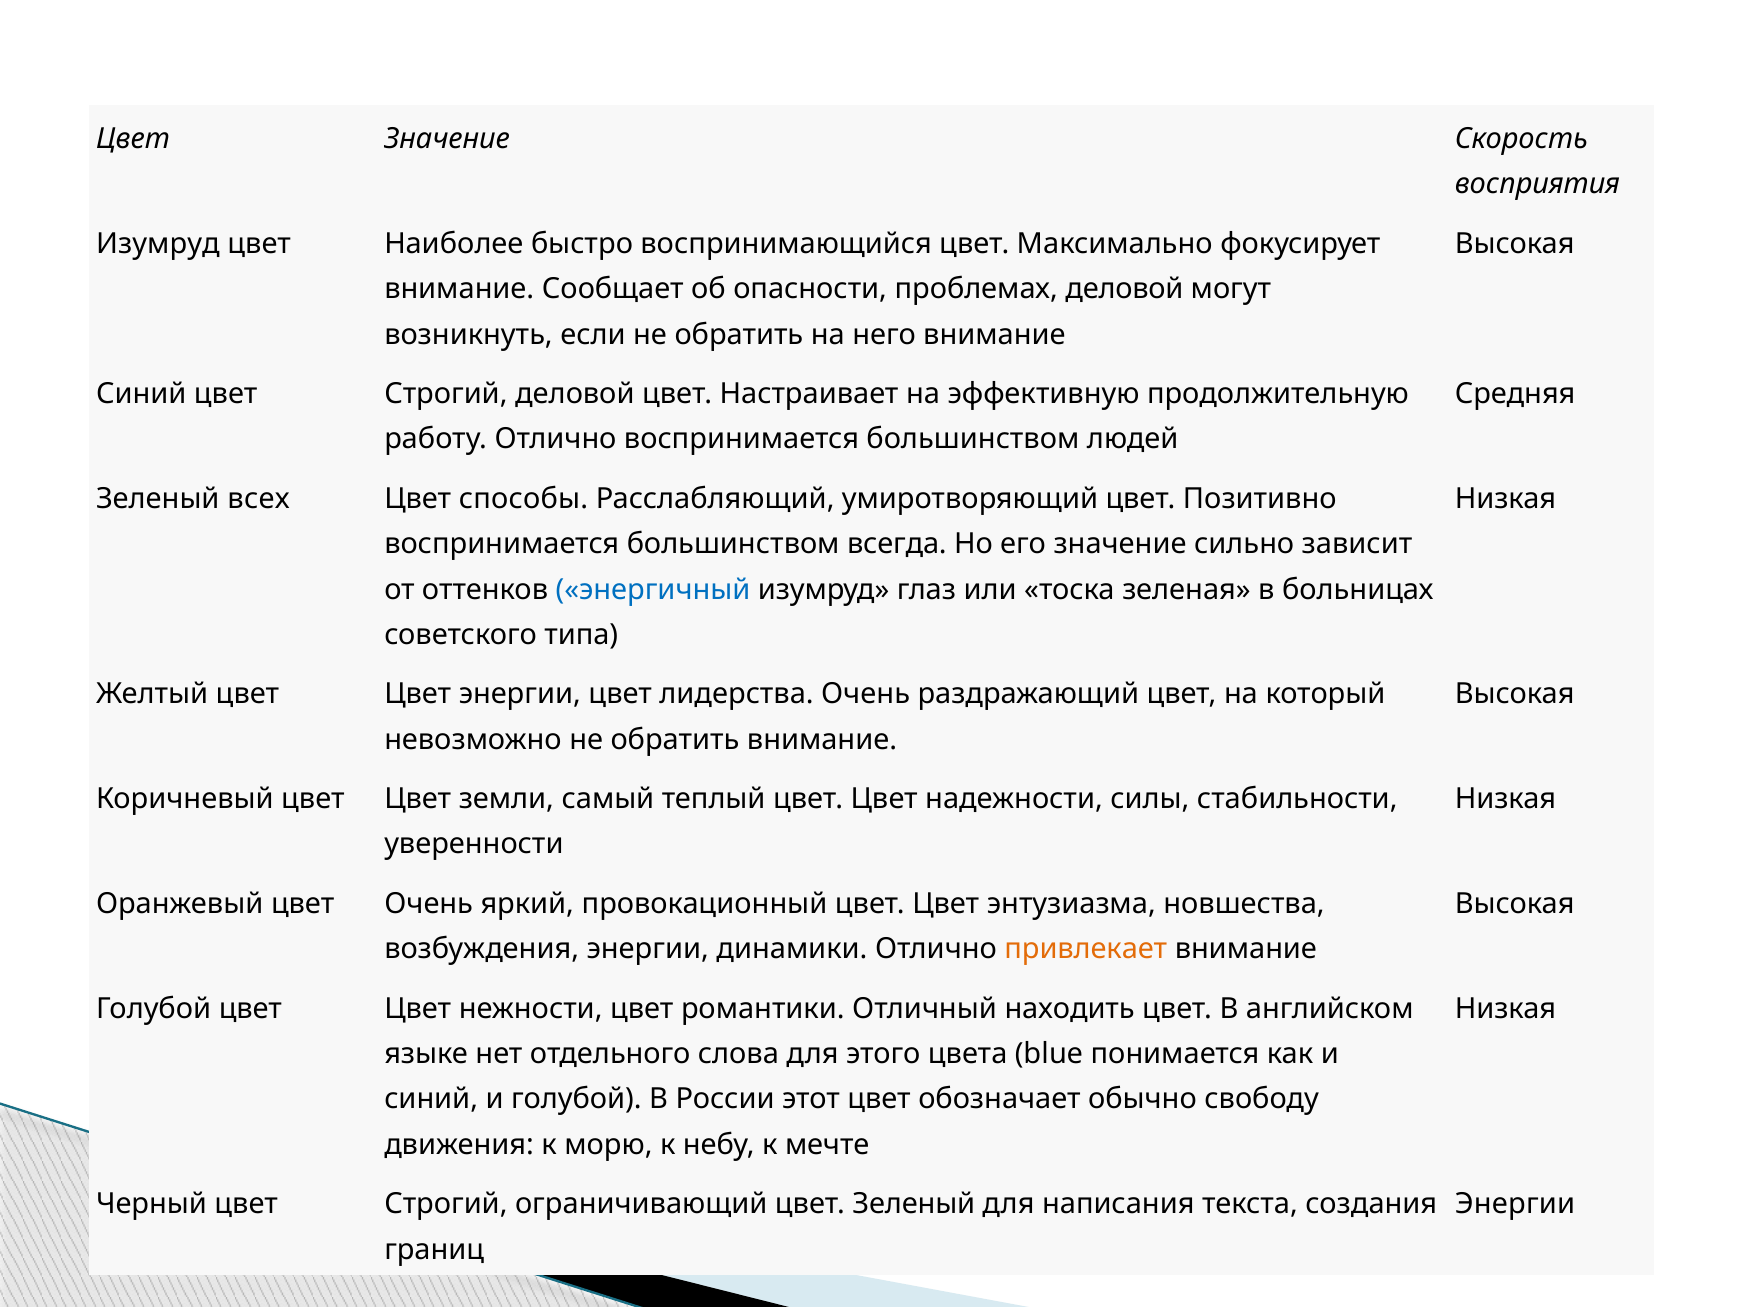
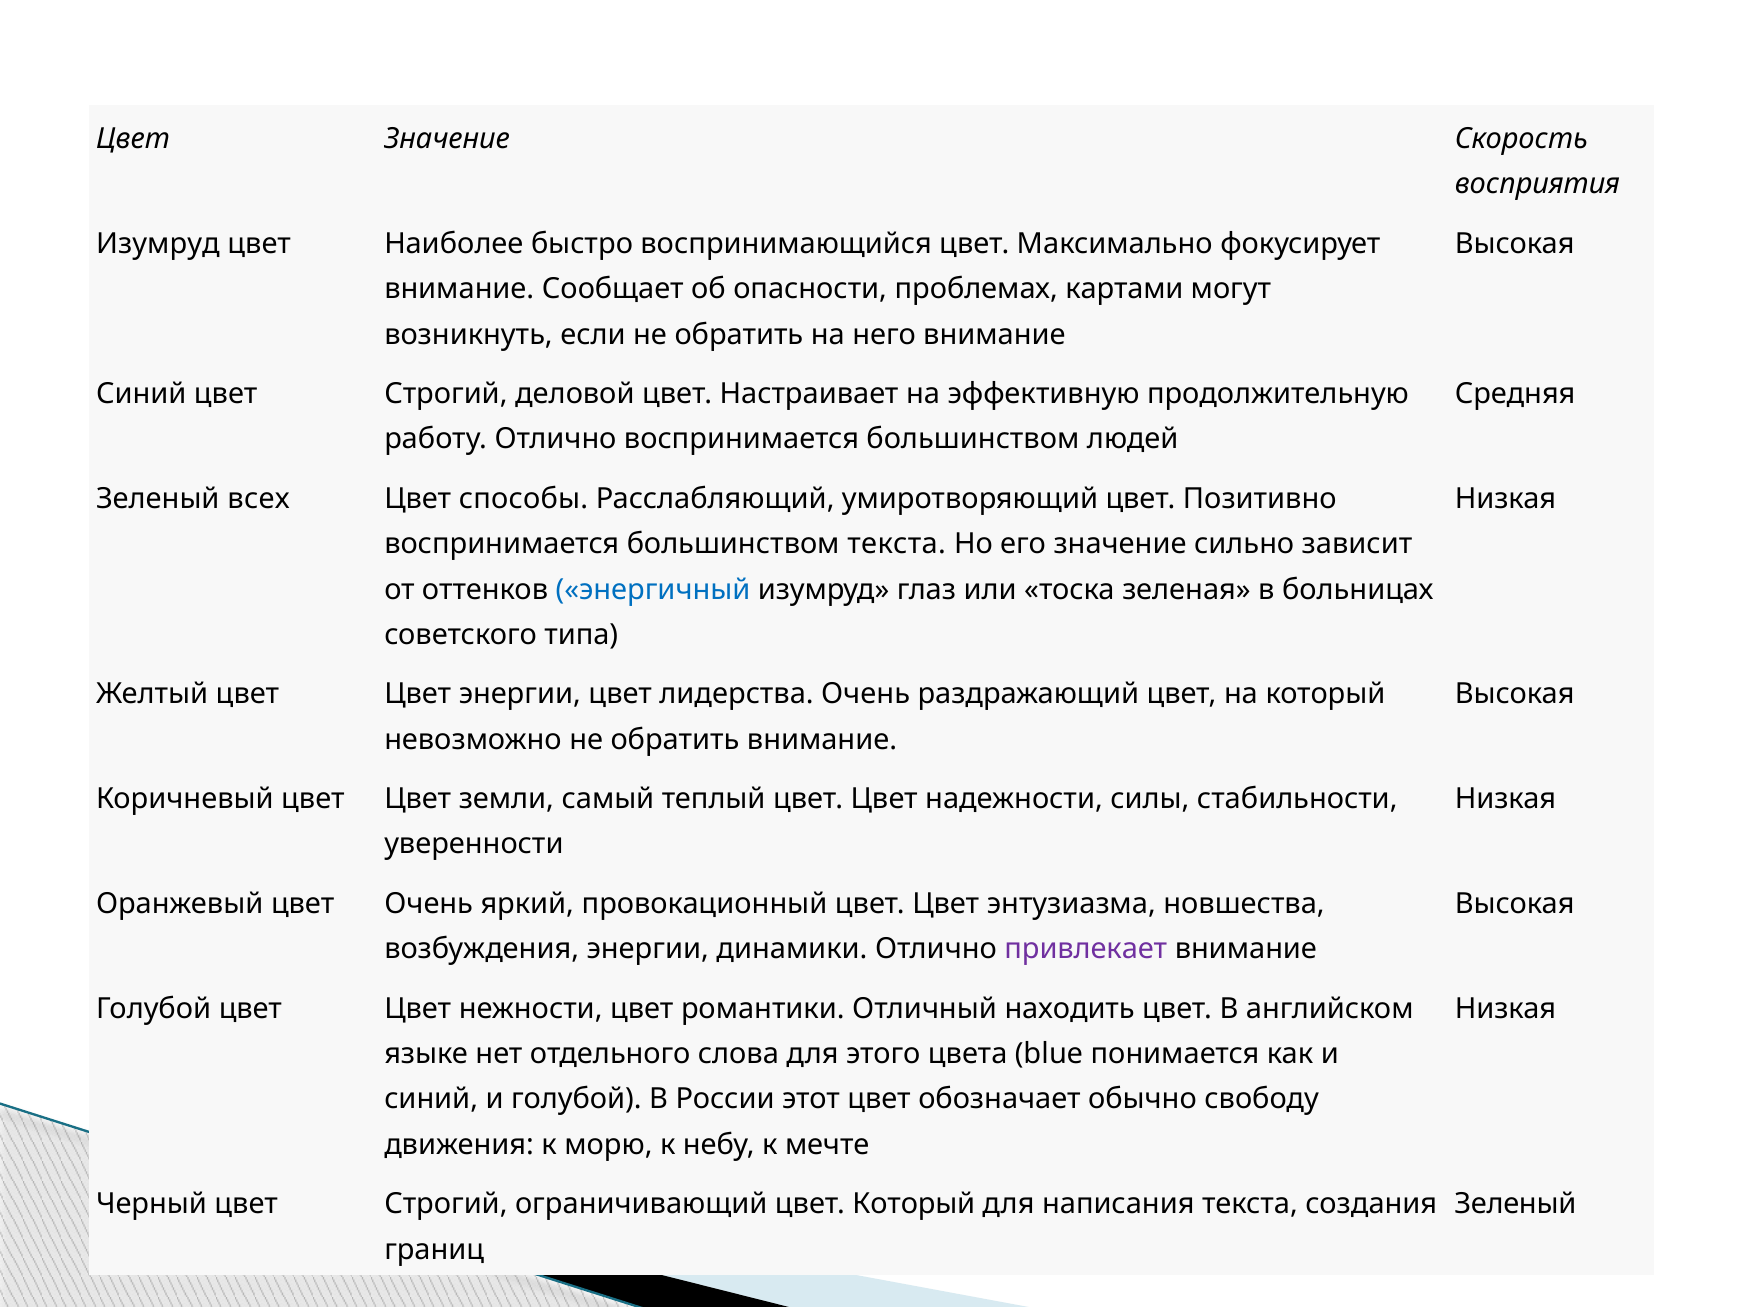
проблемах деловой: деловой -> картами
большинством всегда: всегда -> текста
привлекает colour: orange -> purple
цвет Зеленый: Зеленый -> Который
Энергии at (1515, 1204): Энергии -> Зеленый
